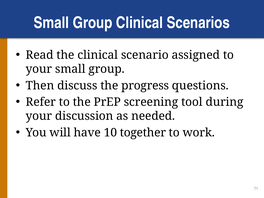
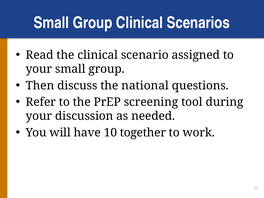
progress: progress -> national
